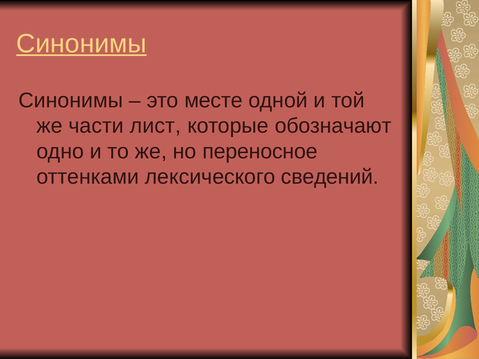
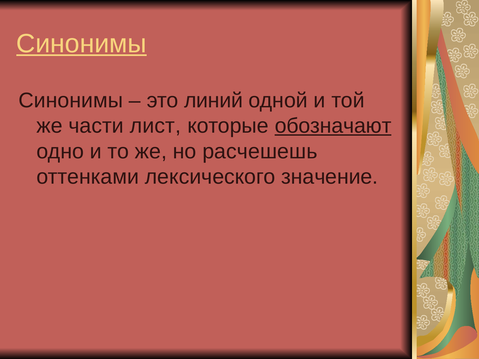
месте: месте -> линий
обозначают underline: none -> present
переносное: переносное -> расчешешь
сведений: сведений -> значение
